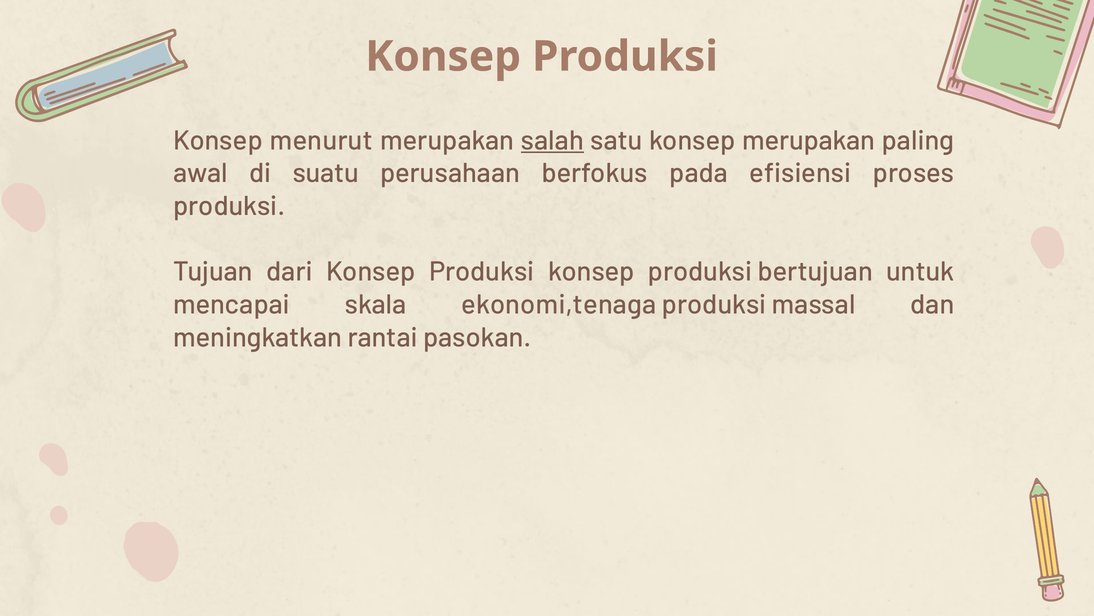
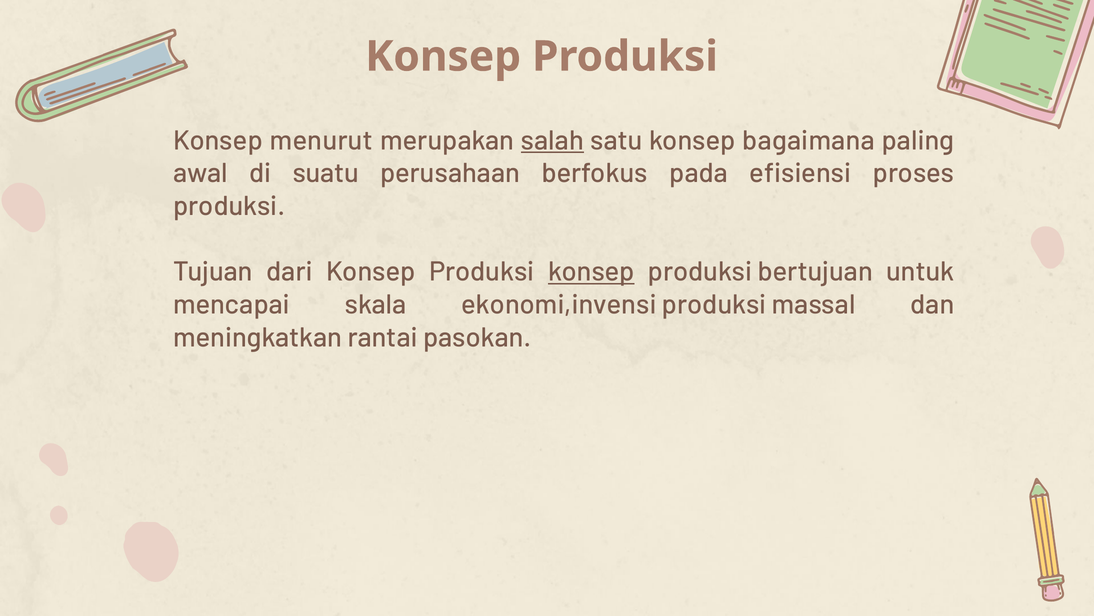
konsep merupakan: merupakan -> bagaimana
konsep at (591, 272) underline: none -> present
ekonomi,tenaga: ekonomi,tenaga -> ekonomi,invensi
